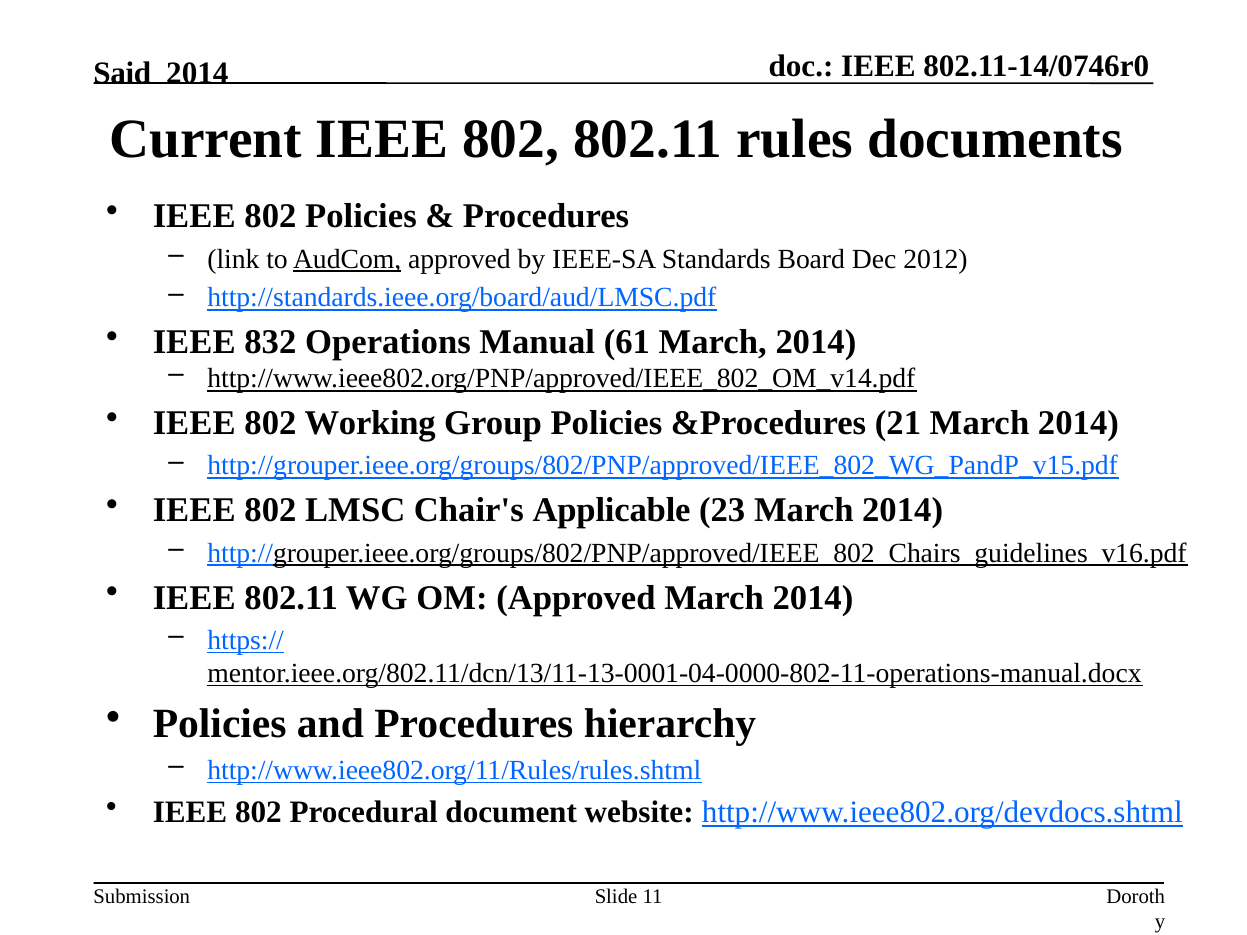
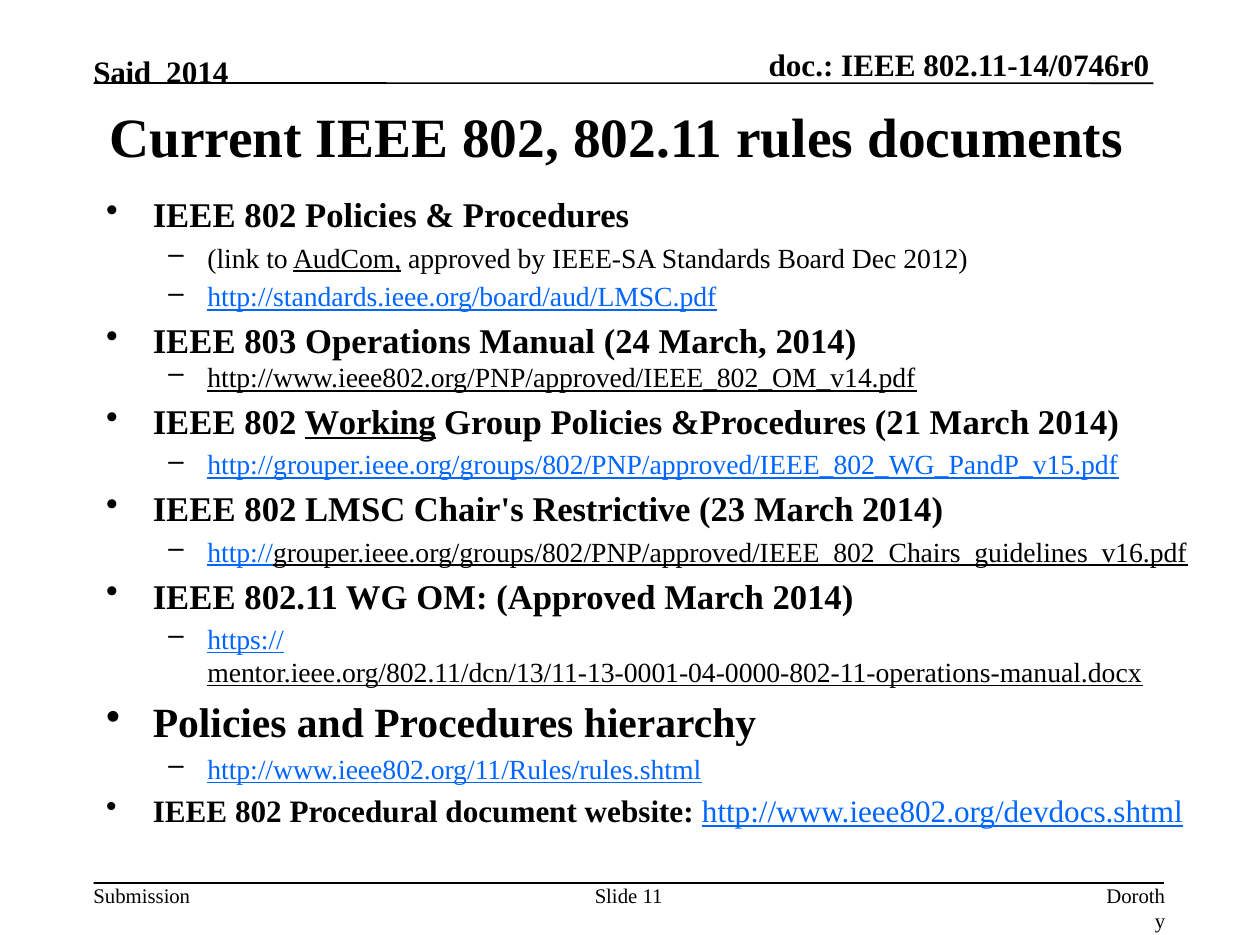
832: 832 -> 803
61: 61 -> 24
Working underline: none -> present
Applicable: Applicable -> Restrictive
